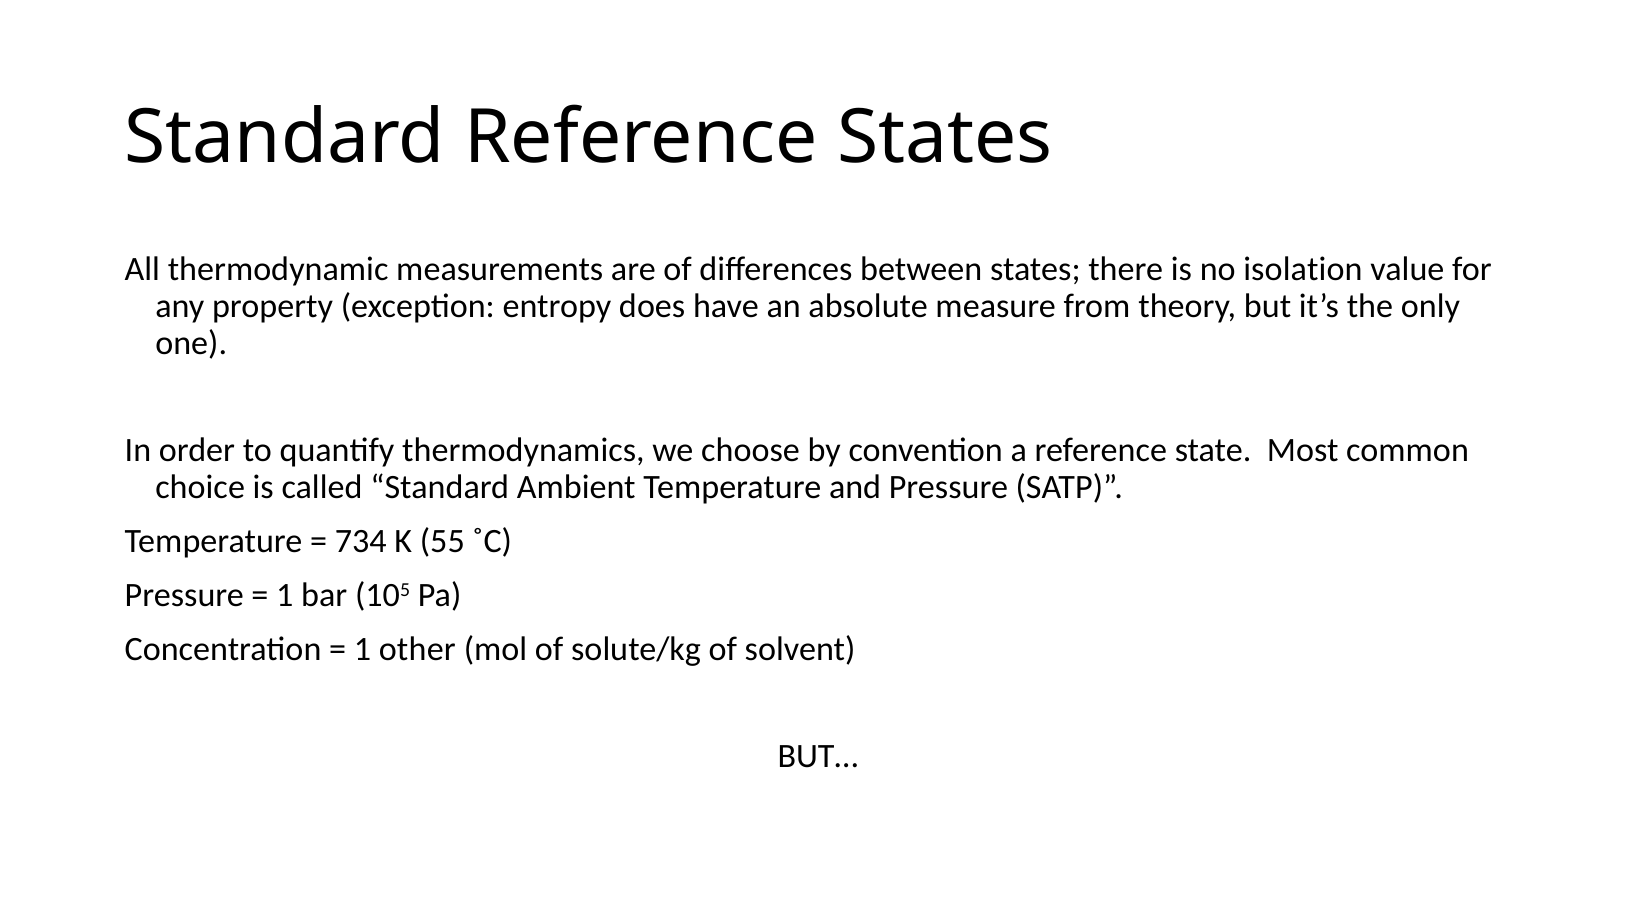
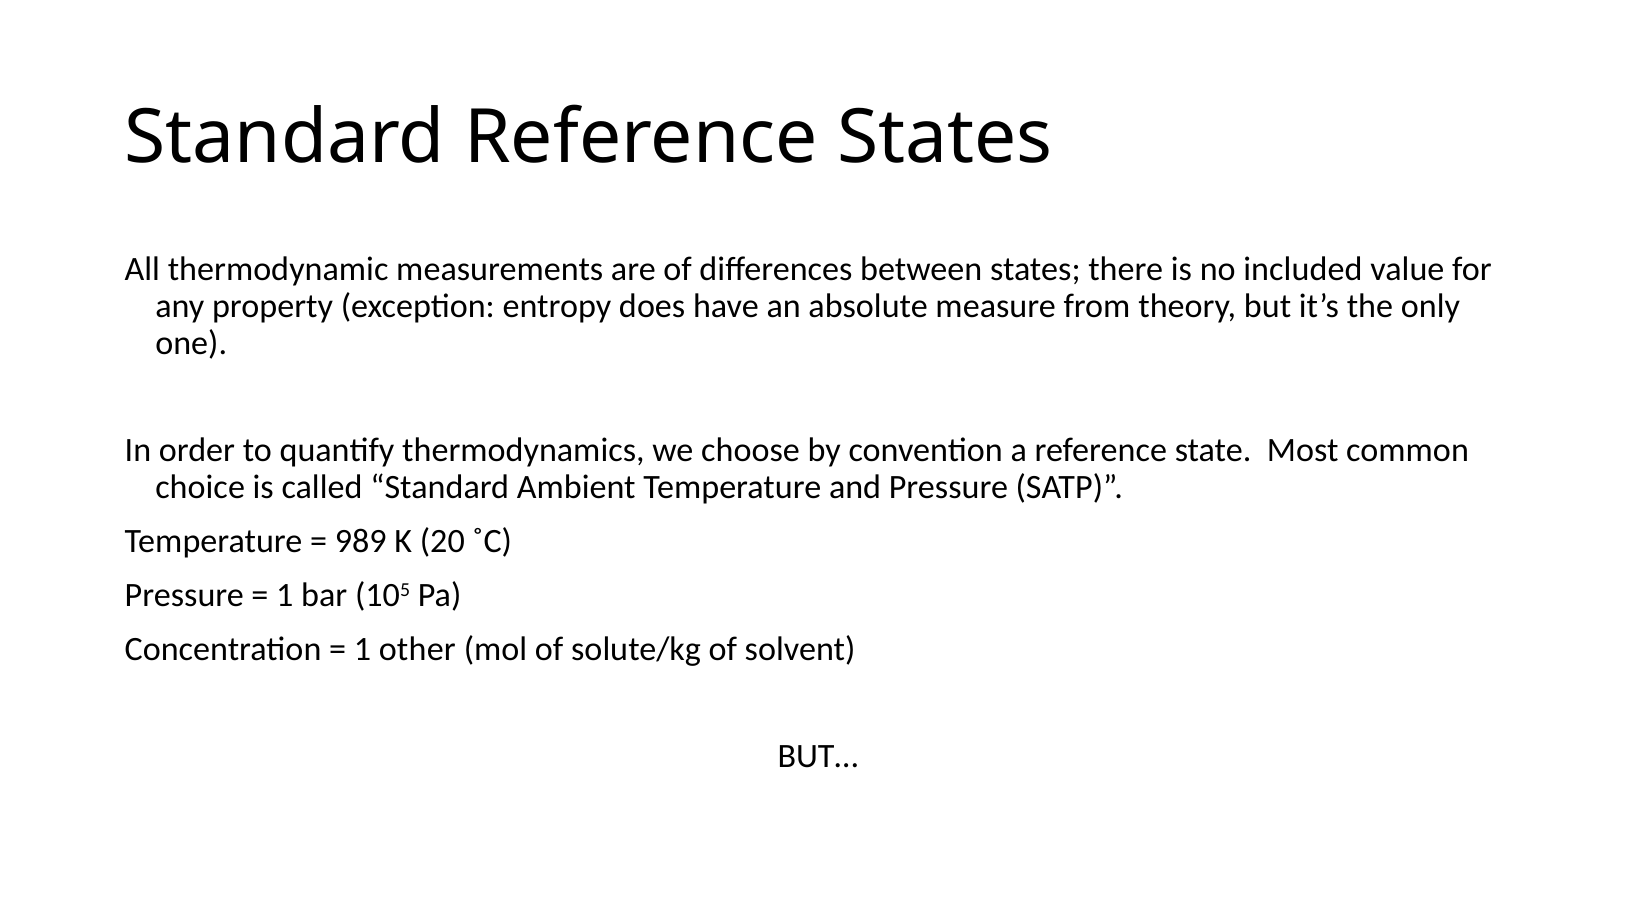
isolation: isolation -> included
734: 734 -> 989
55: 55 -> 20
